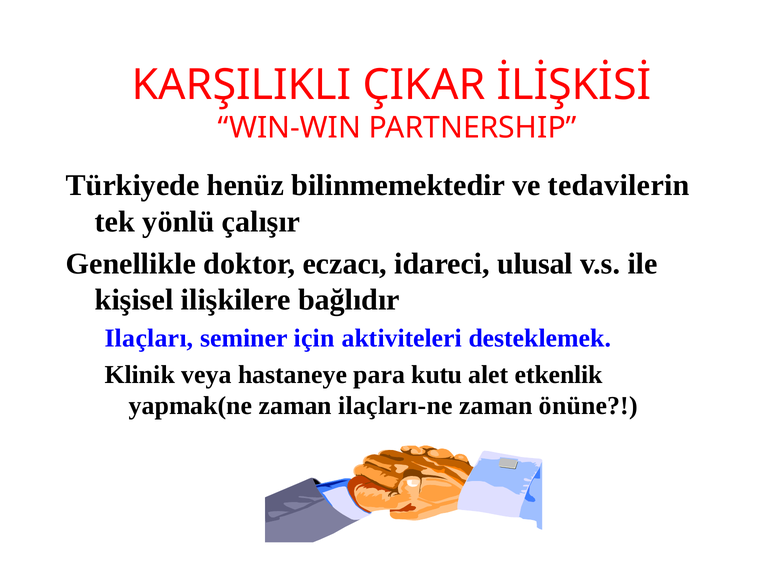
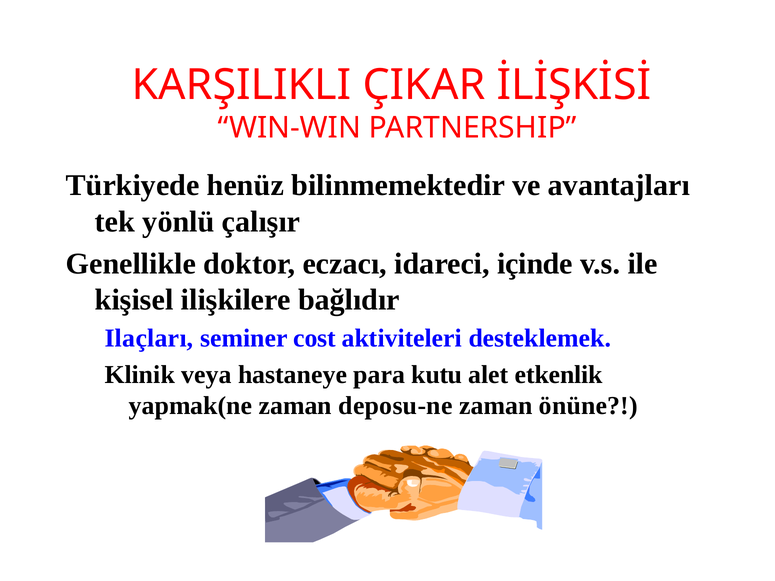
tedavilerin: tedavilerin -> avantajları
ulusal: ulusal -> içinde
için: için -> cost
ilaçları-ne: ilaçları-ne -> deposu-ne
